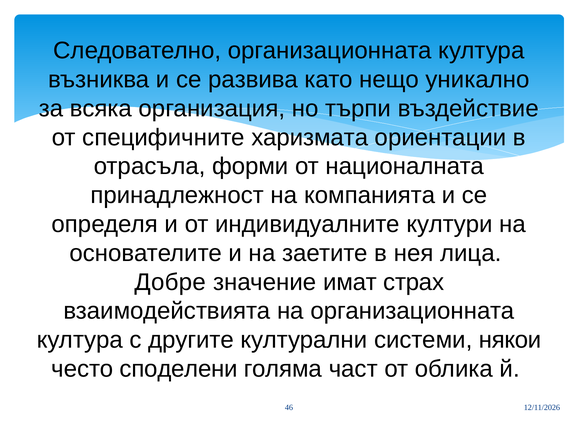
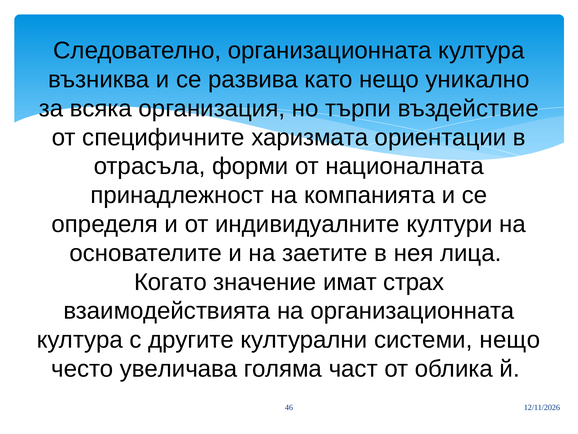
Добре: Добре -> Когато
системи някои: някои -> нещо
споделени: споделени -> увеличава
